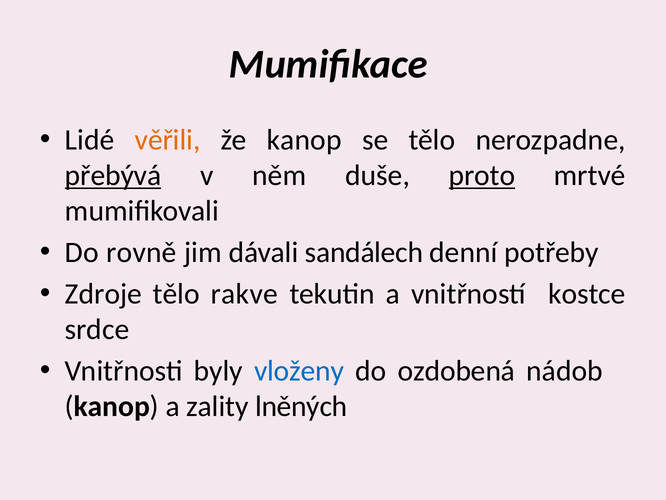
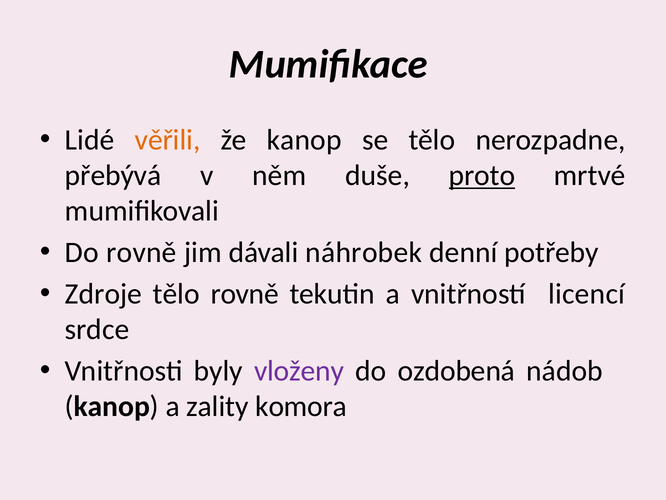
přebývá underline: present -> none
sandálech: sandálech -> náhrobek
tělo rakve: rakve -> rovně
kostce: kostce -> licencí
vloženy colour: blue -> purple
lněných: lněných -> komora
